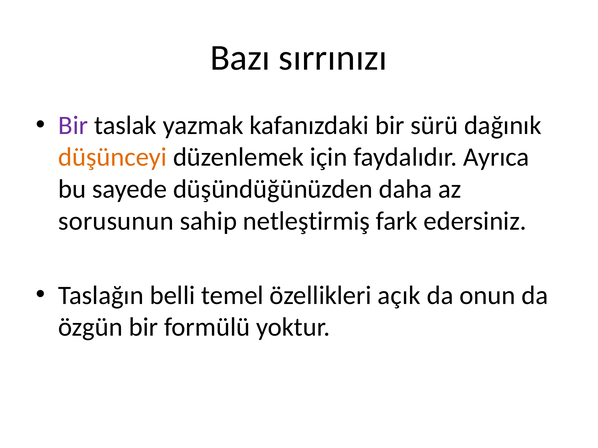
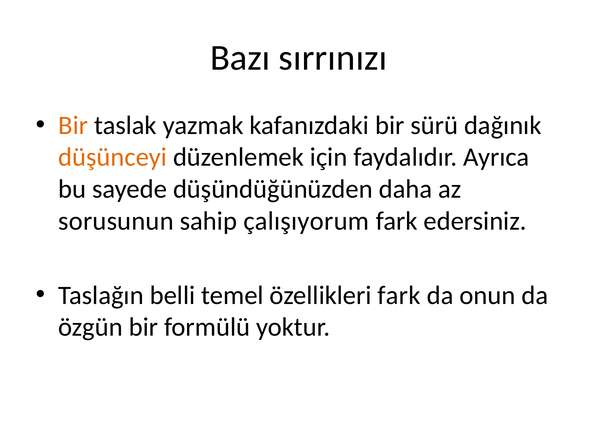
Bir at (73, 125) colour: purple -> orange
netleştirmiş: netleştirmiş -> çalışıyorum
özellikleri açık: açık -> fark
